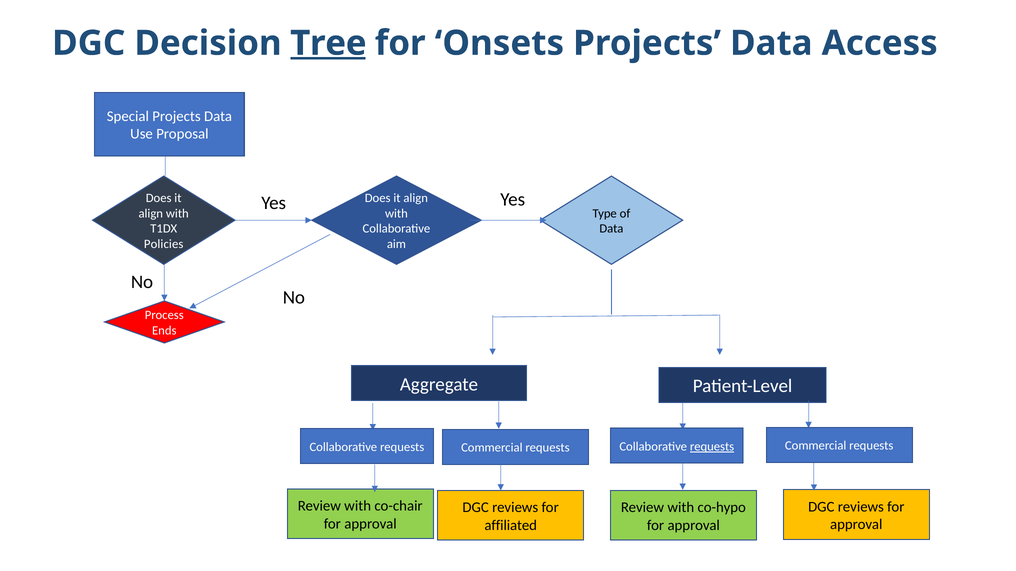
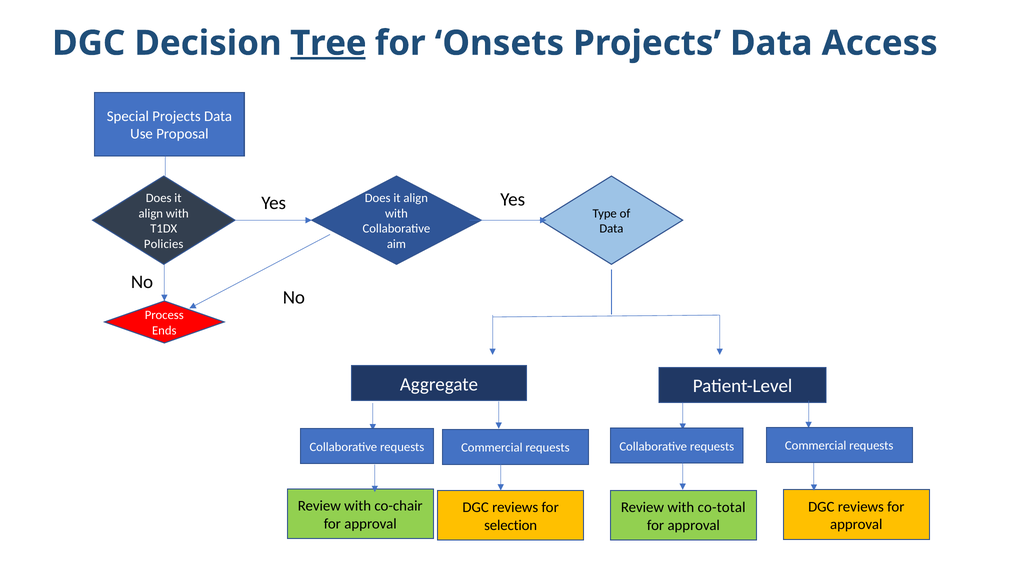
requests at (712, 447) underline: present -> none
co-hypo: co-hypo -> co-total
affiliated: affiliated -> selection
